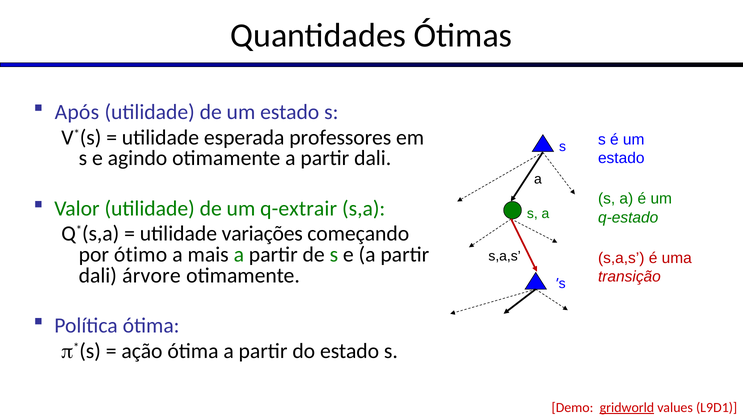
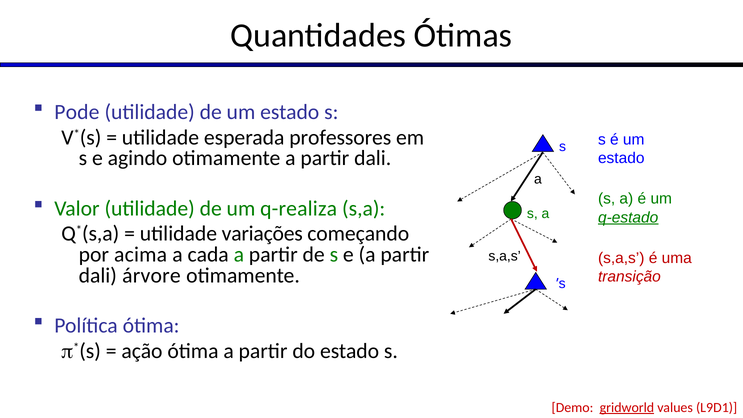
Após: Após -> Pode
q-extrair: q-extrair -> q-realiza
q-estado underline: none -> present
ótimo: ótimo -> acima
mais: mais -> cada
